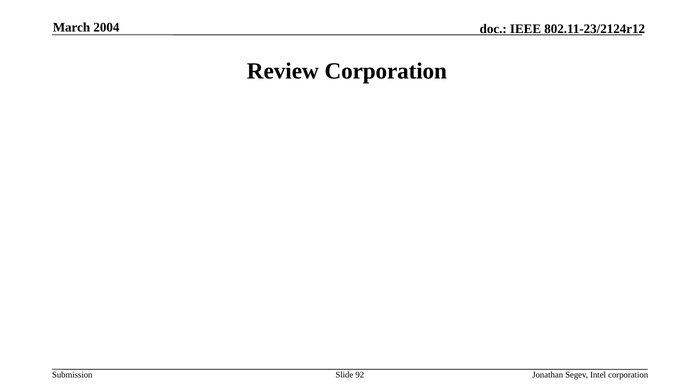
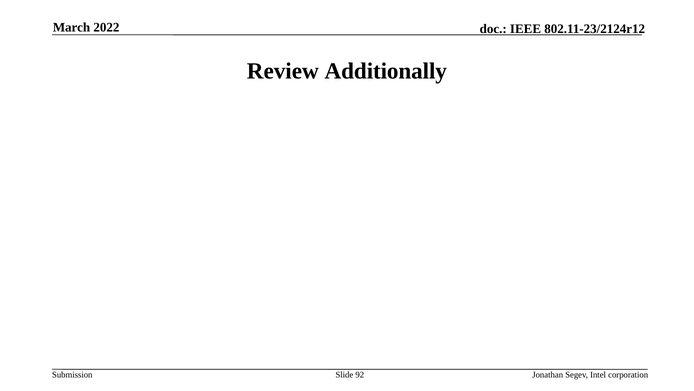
2004: 2004 -> 2022
Review Corporation: Corporation -> Additionally
